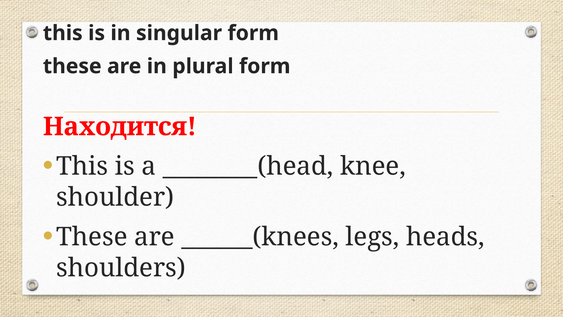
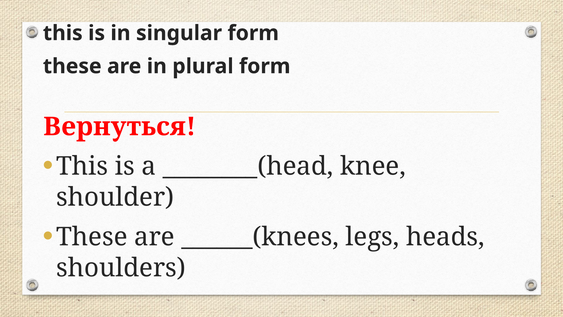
Находится: Находится -> Вернуться
